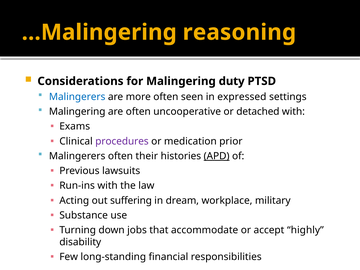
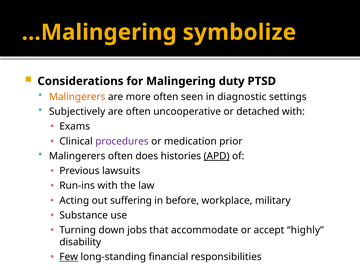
reasoning: reasoning -> symbolize
Malingerers at (77, 97) colour: blue -> orange
expressed: expressed -> diagnostic
Malingering at (77, 112): Malingering -> Subjectively
their: their -> does
dream: dream -> before
Few underline: none -> present
